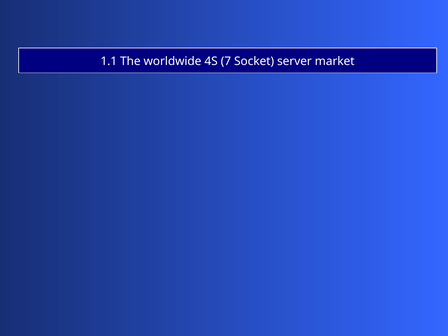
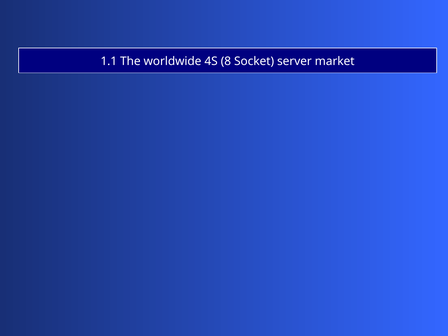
7: 7 -> 8
